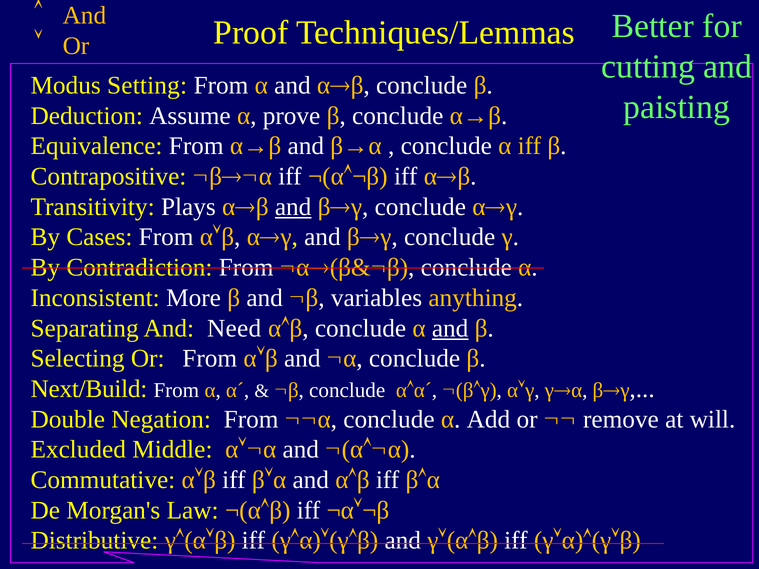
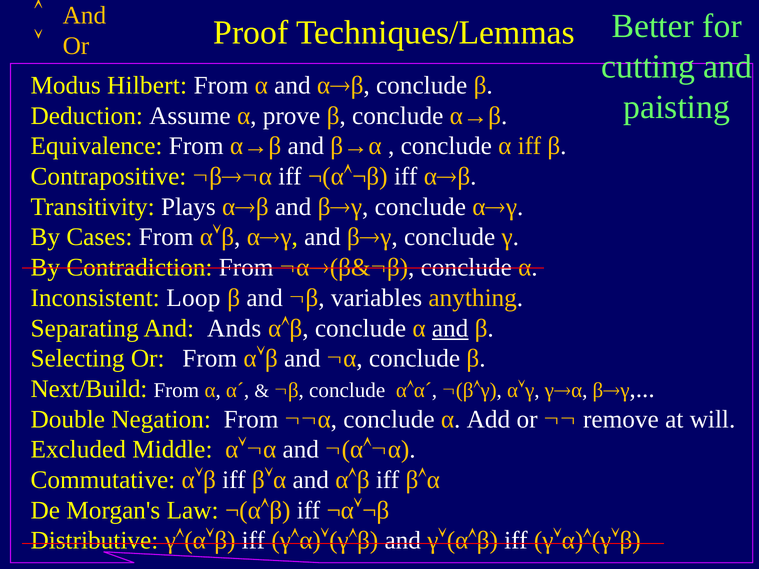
Setting: Setting -> Hilbert
and at (293, 207) underline: present -> none
More: More -> Loop
Need: Need -> Ands
